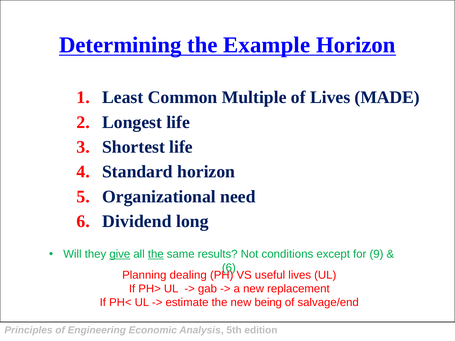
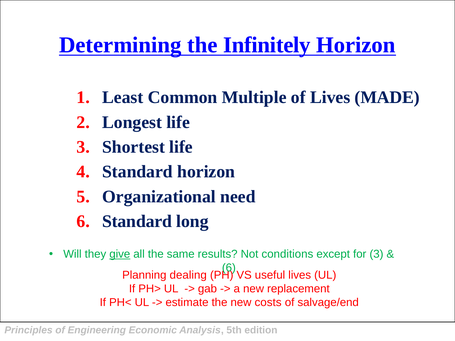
Example: Example -> Infinitely
6 Dividend: Dividend -> Standard
the at (156, 254) underline: present -> none
for 9: 9 -> 3
being: being -> costs
